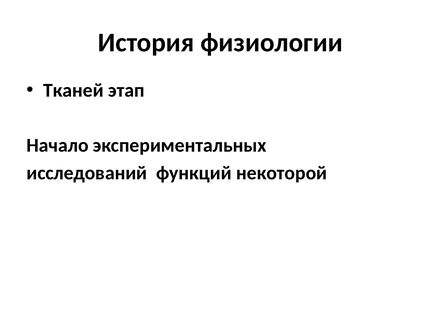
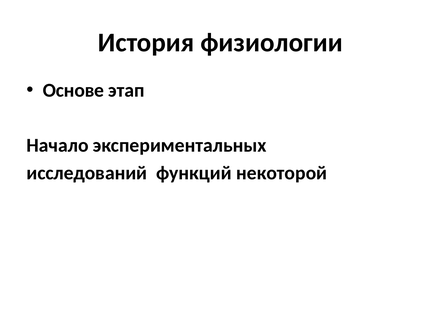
Тканей: Тканей -> Основе
